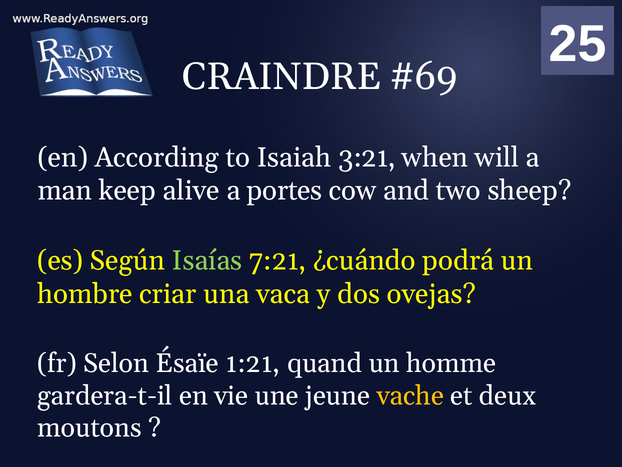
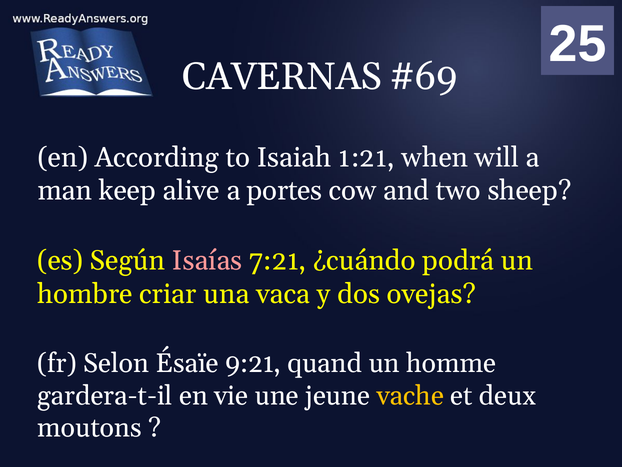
CRAINDRE: CRAINDRE -> CAVERNAS
3:21: 3:21 -> 1:21
Isaías colour: light green -> pink
1:21: 1:21 -> 9:21
